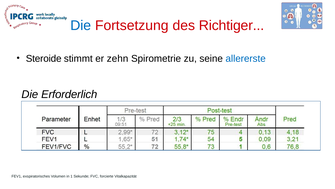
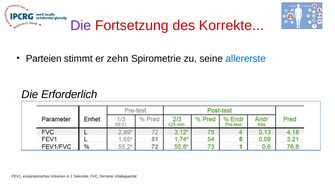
Die at (81, 25) colour: blue -> purple
Richtiger: Richtiger -> Korrekte
Steroide: Steroide -> Parteien
